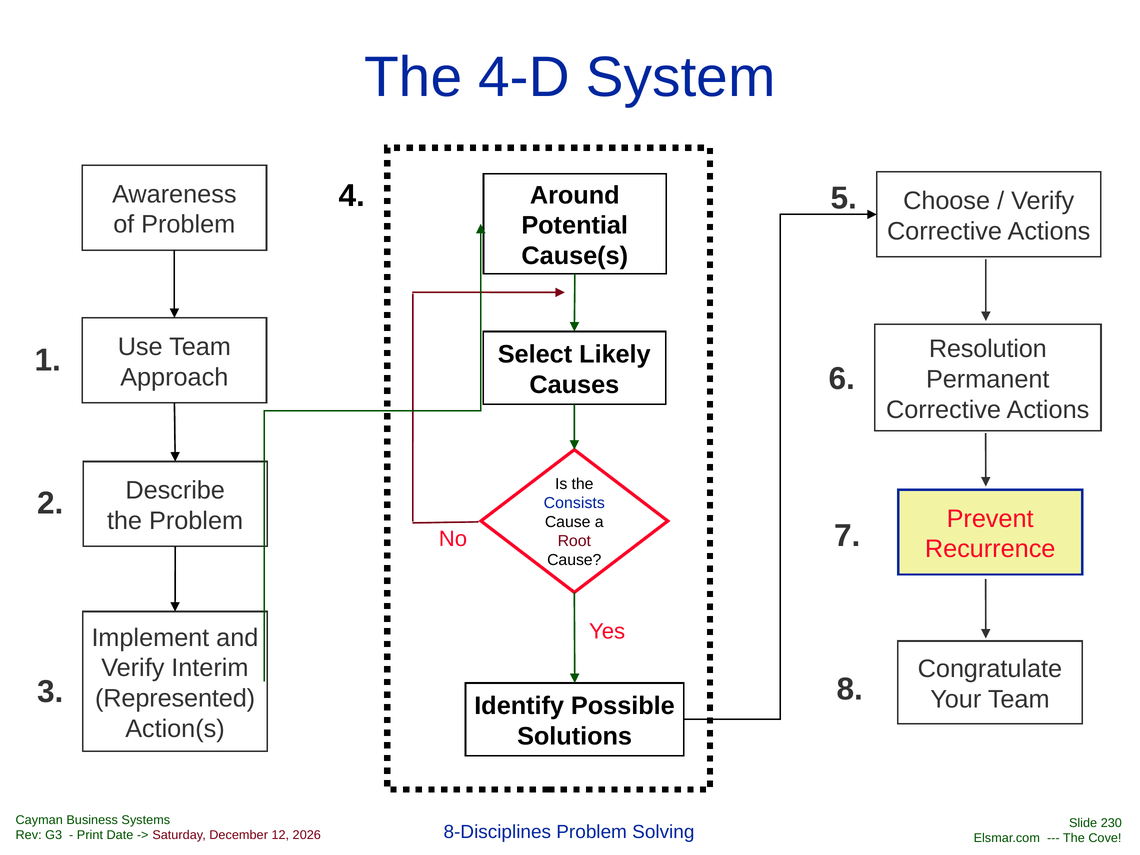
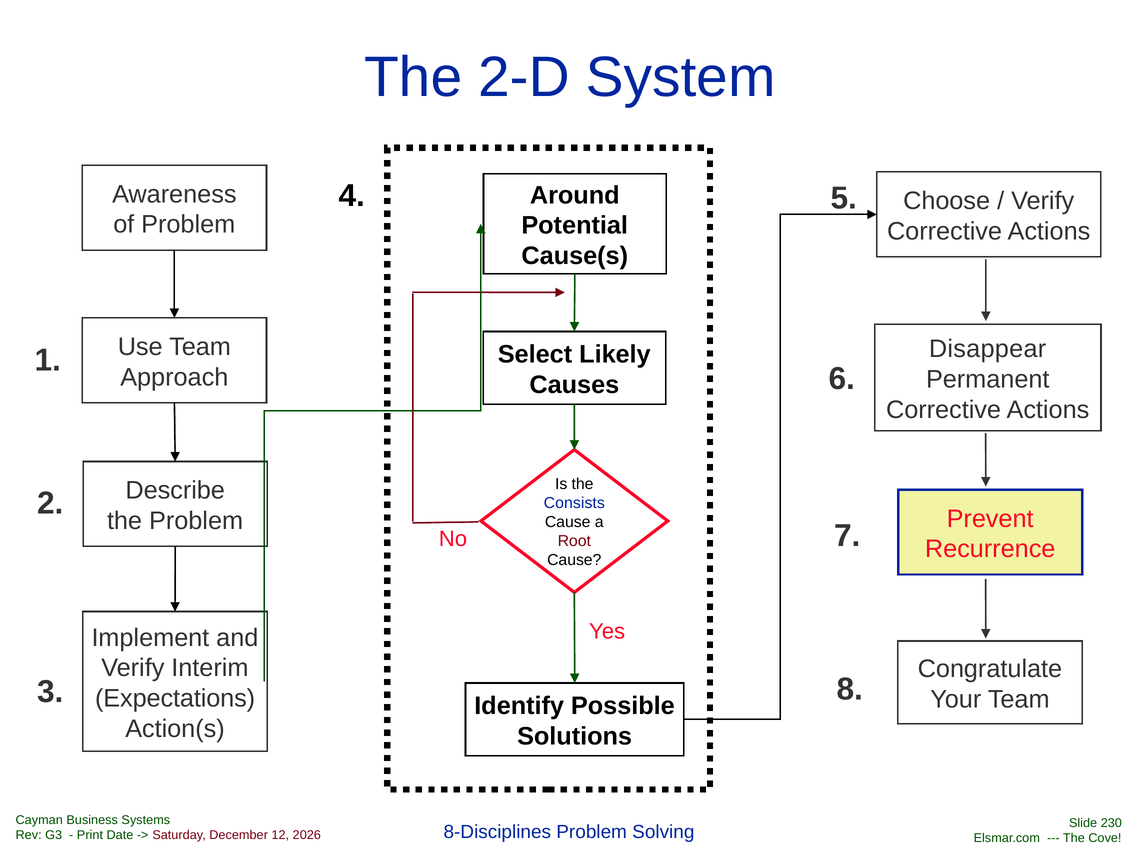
4-D: 4-D -> 2-D
Resolution: Resolution -> Disappear
Represented: Represented -> Expectations
